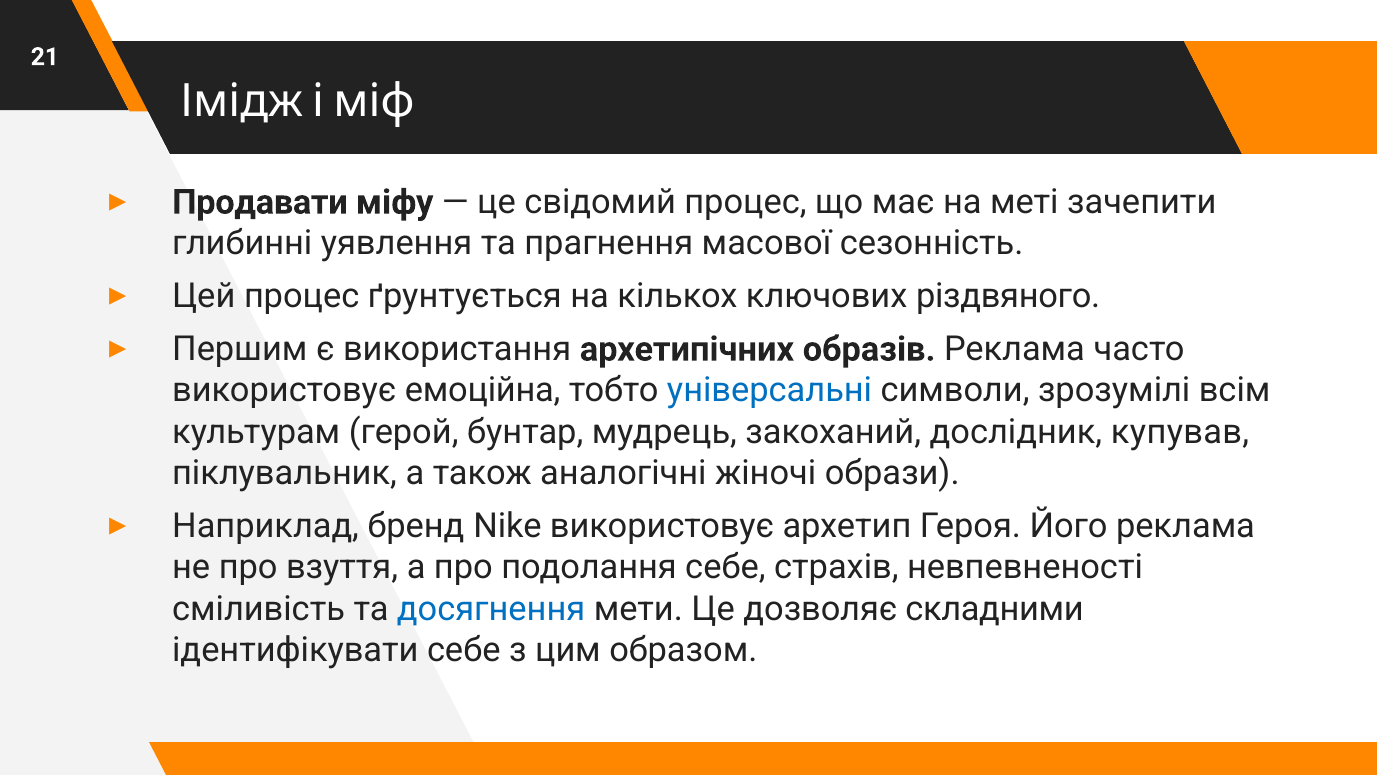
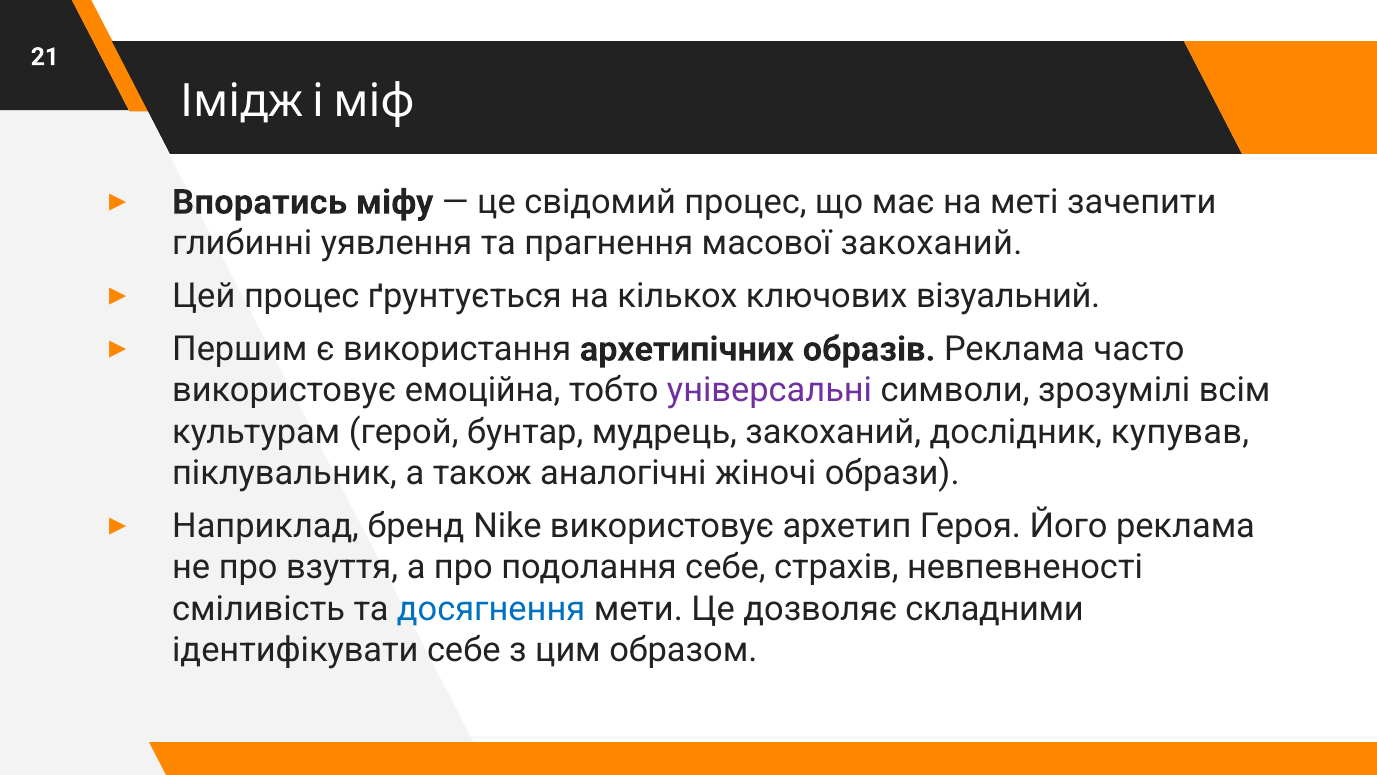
Продавати: Продавати -> Впоратись
масової сезонність: сезонність -> закоханий
різдвяного: різдвяного -> візуальний
універсальні colour: blue -> purple
